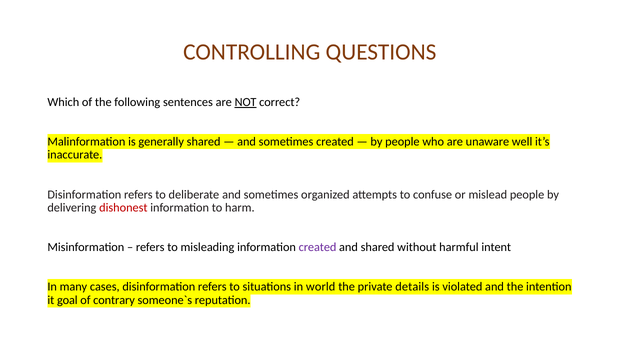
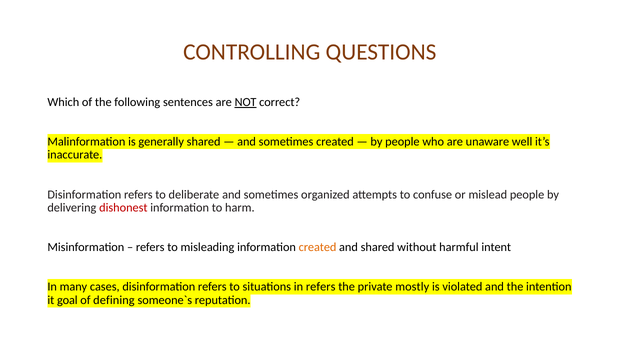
created at (318, 247) colour: purple -> orange
in world: world -> refers
details: details -> mostly
contrary: contrary -> defining
